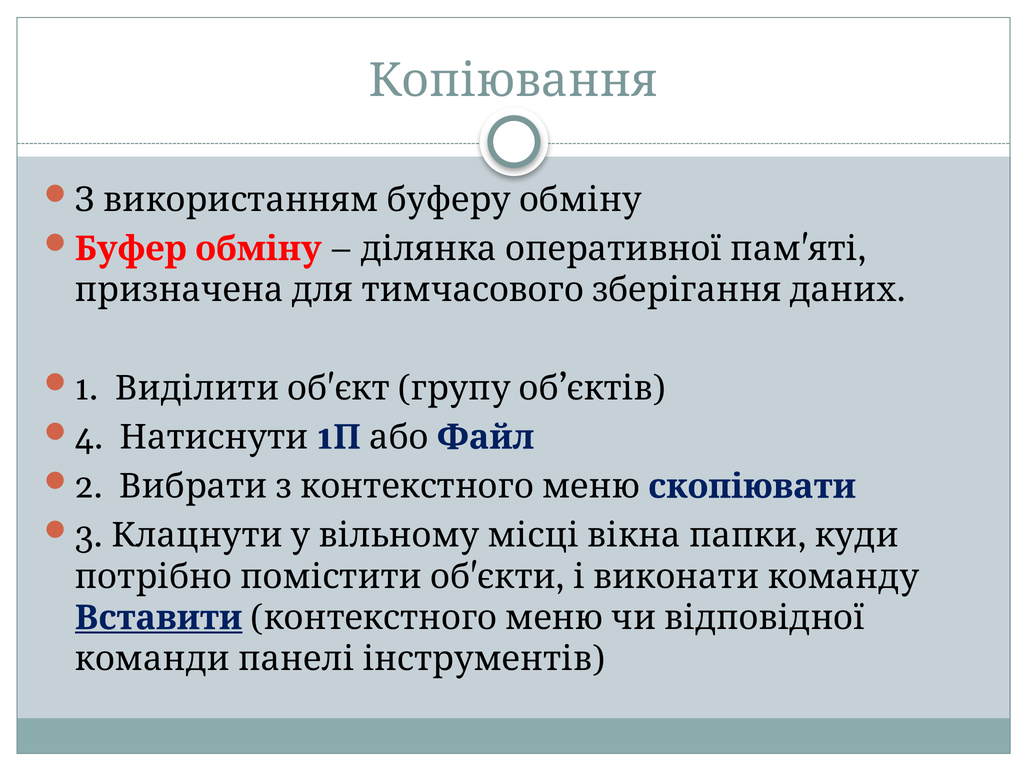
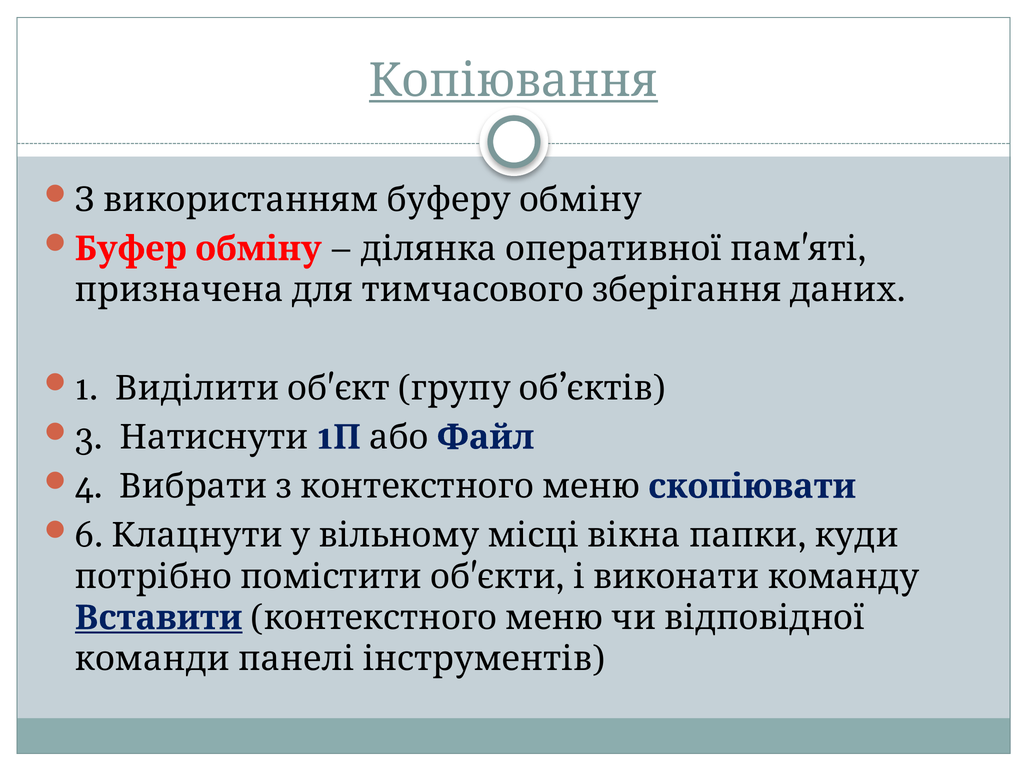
Копіювання underline: none -> present
4: 4 -> 3
2: 2 -> 4
3: 3 -> 6
